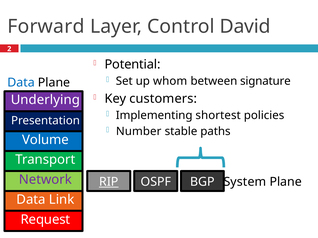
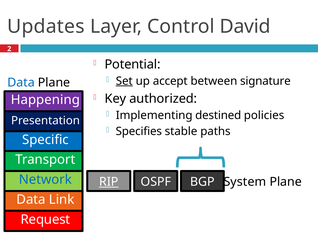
Forward: Forward -> Updates
Set underline: none -> present
whom: whom -> accept
customers: customers -> authorized
Underlying: Underlying -> Happening
shortest: shortest -> destined
Number: Number -> Specifies
Volume: Volume -> Specific
Network colour: purple -> blue
